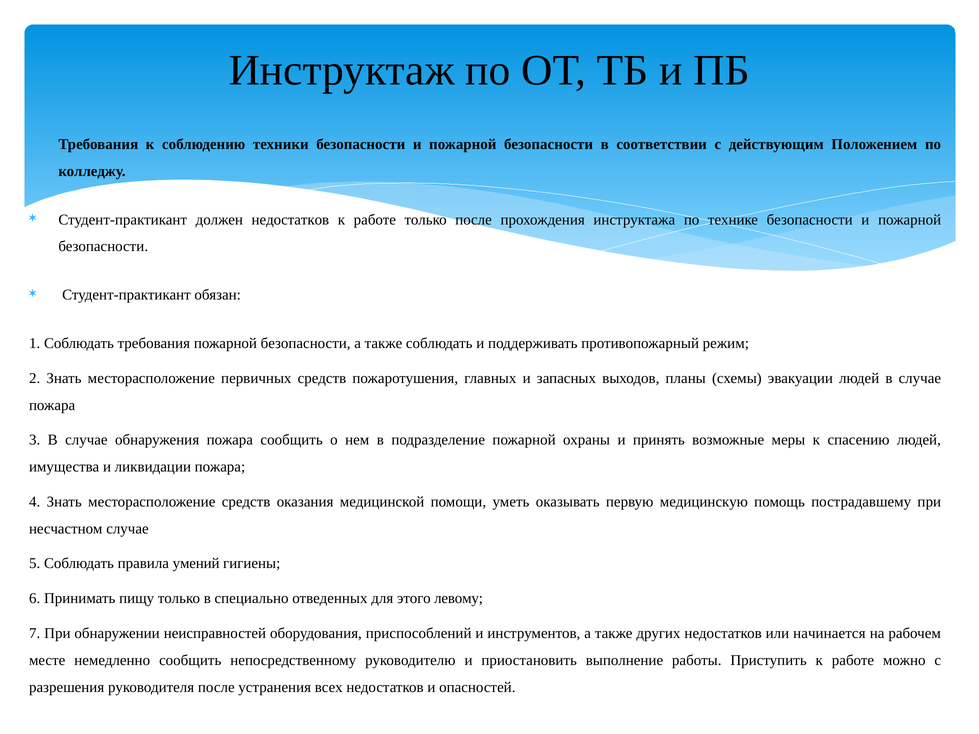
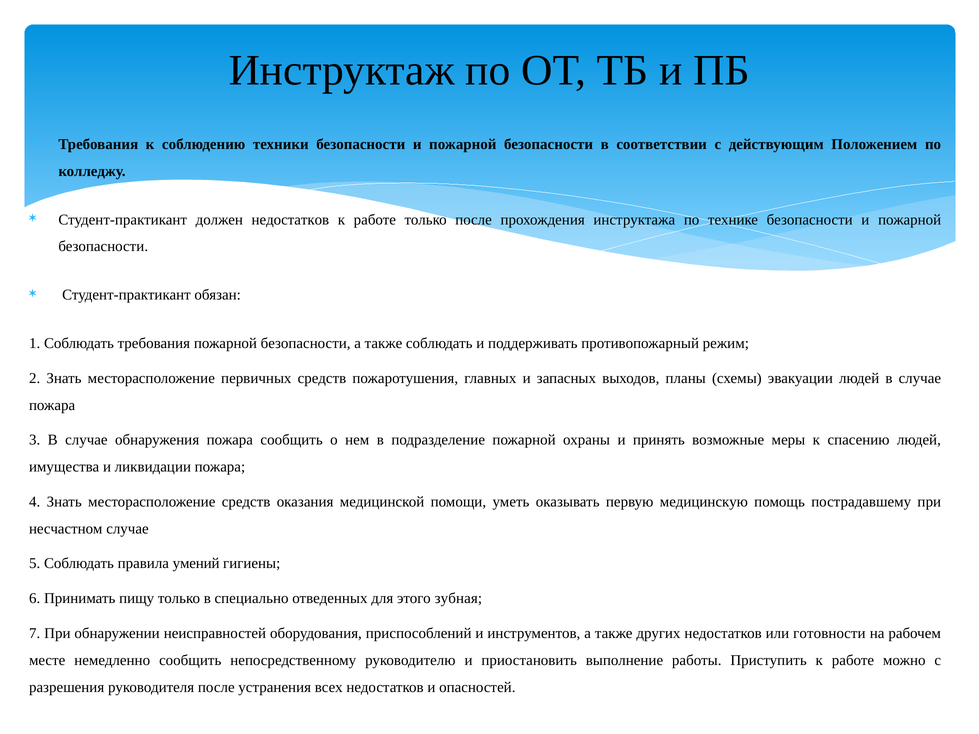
левому: левому -> зубная
начинается: начинается -> готовности
